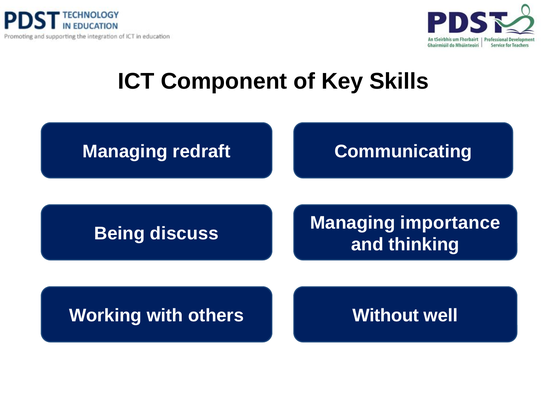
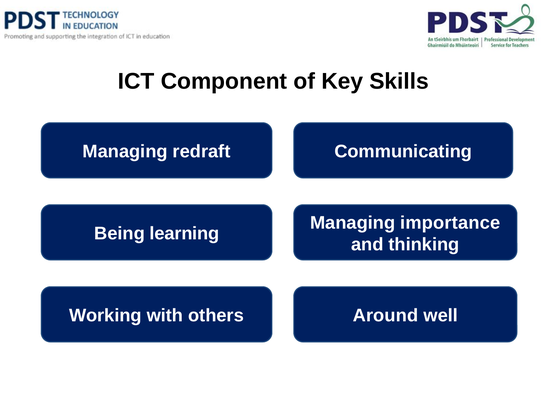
discuss: discuss -> learning
Without: Without -> Around
